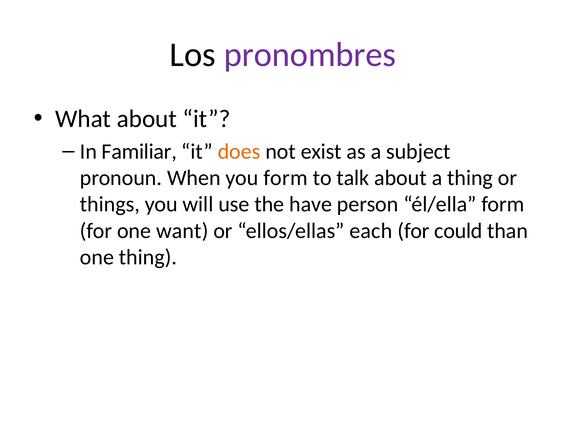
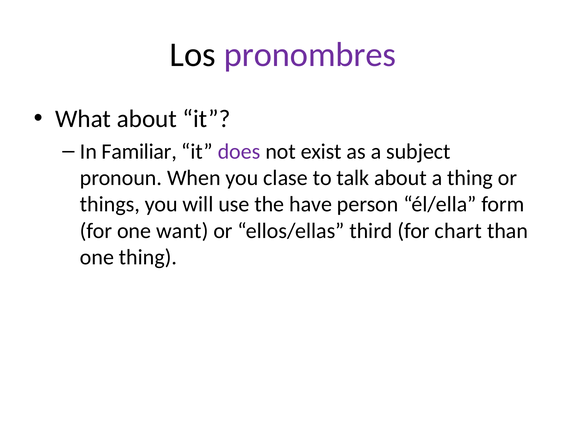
does colour: orange -> purple
you form: form -> clase
each: each -> third
could: could -> chart
